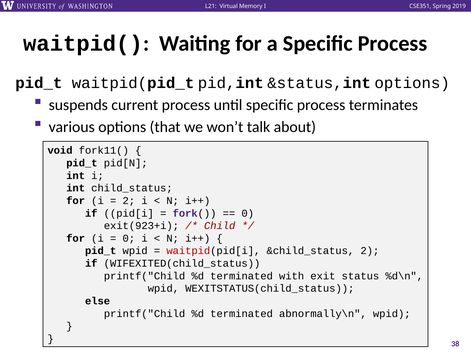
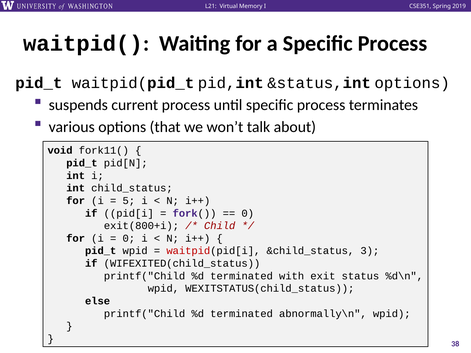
2 at (129, 201): 2 -> 5
exit(923+i: exit(923+i -> exit(800+i
&child_status 2: 2 -> 3
